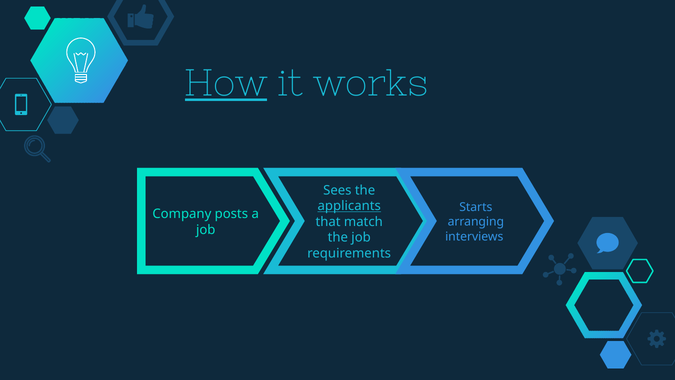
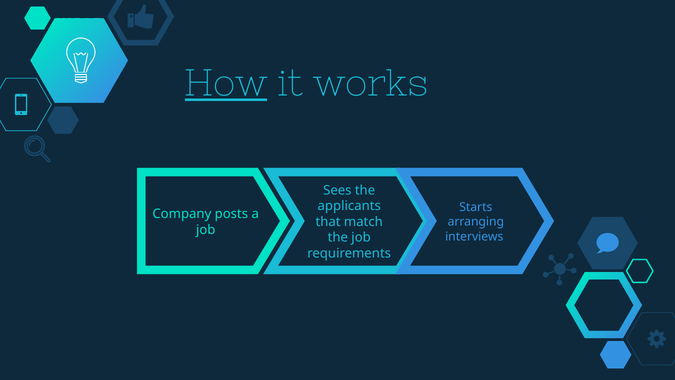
applicants underline: present -> none
